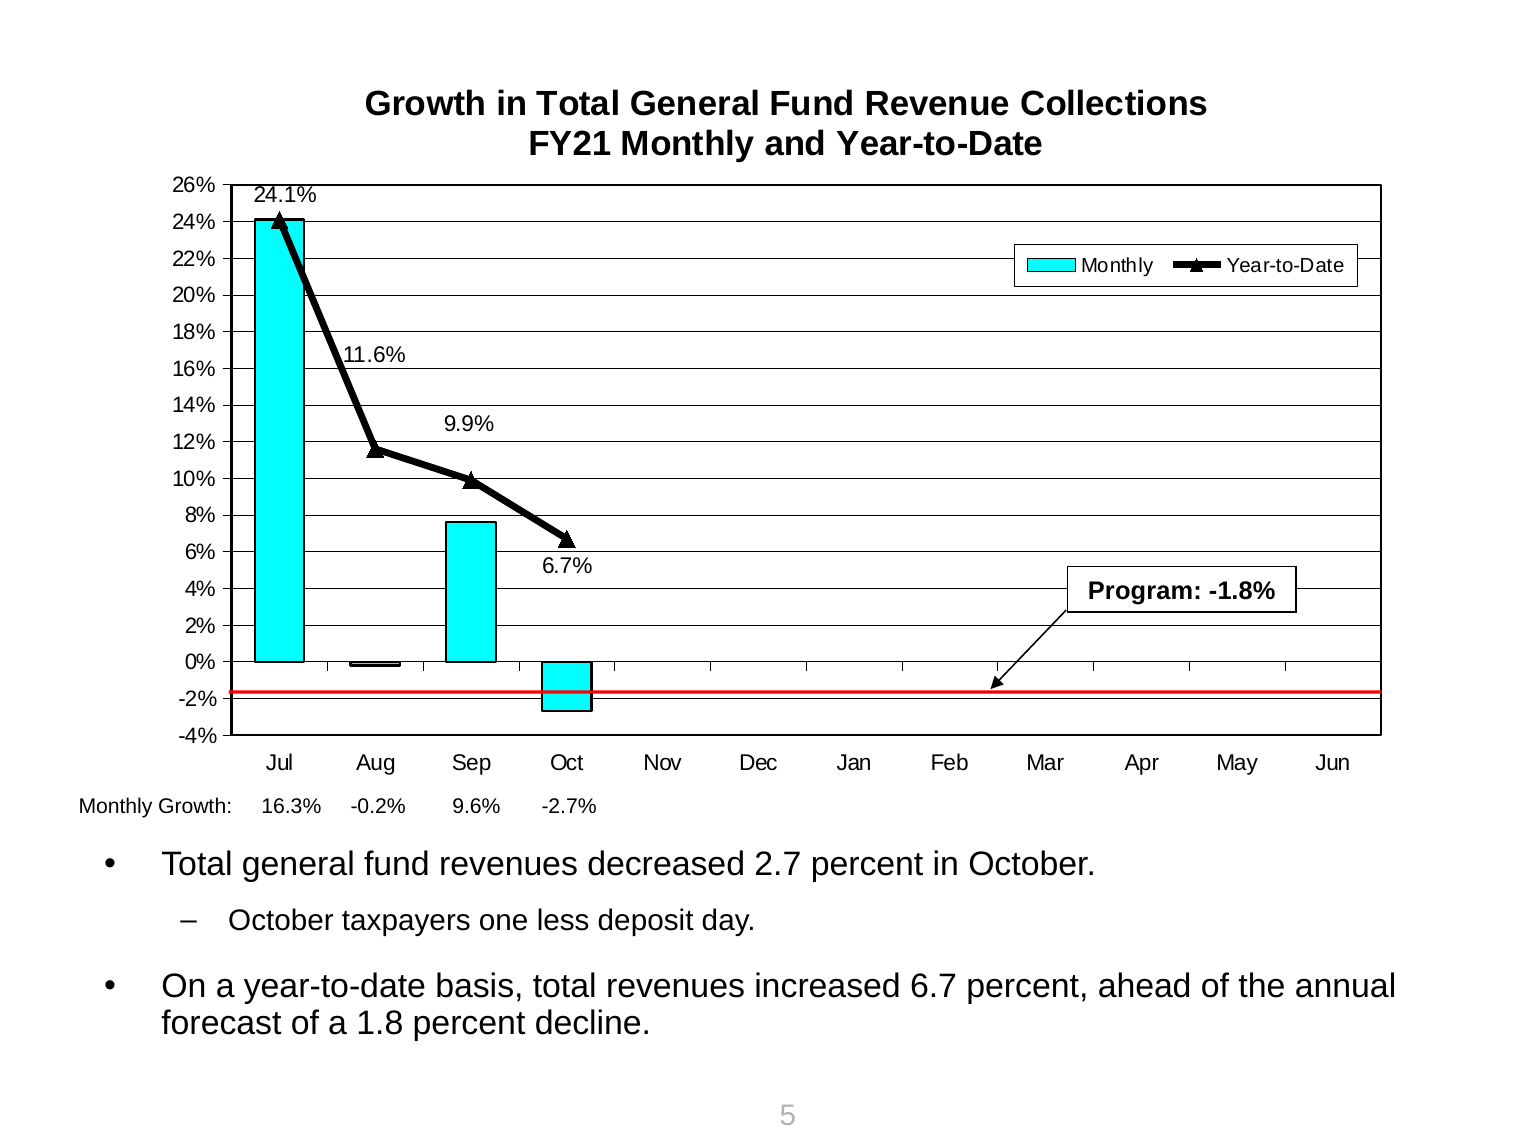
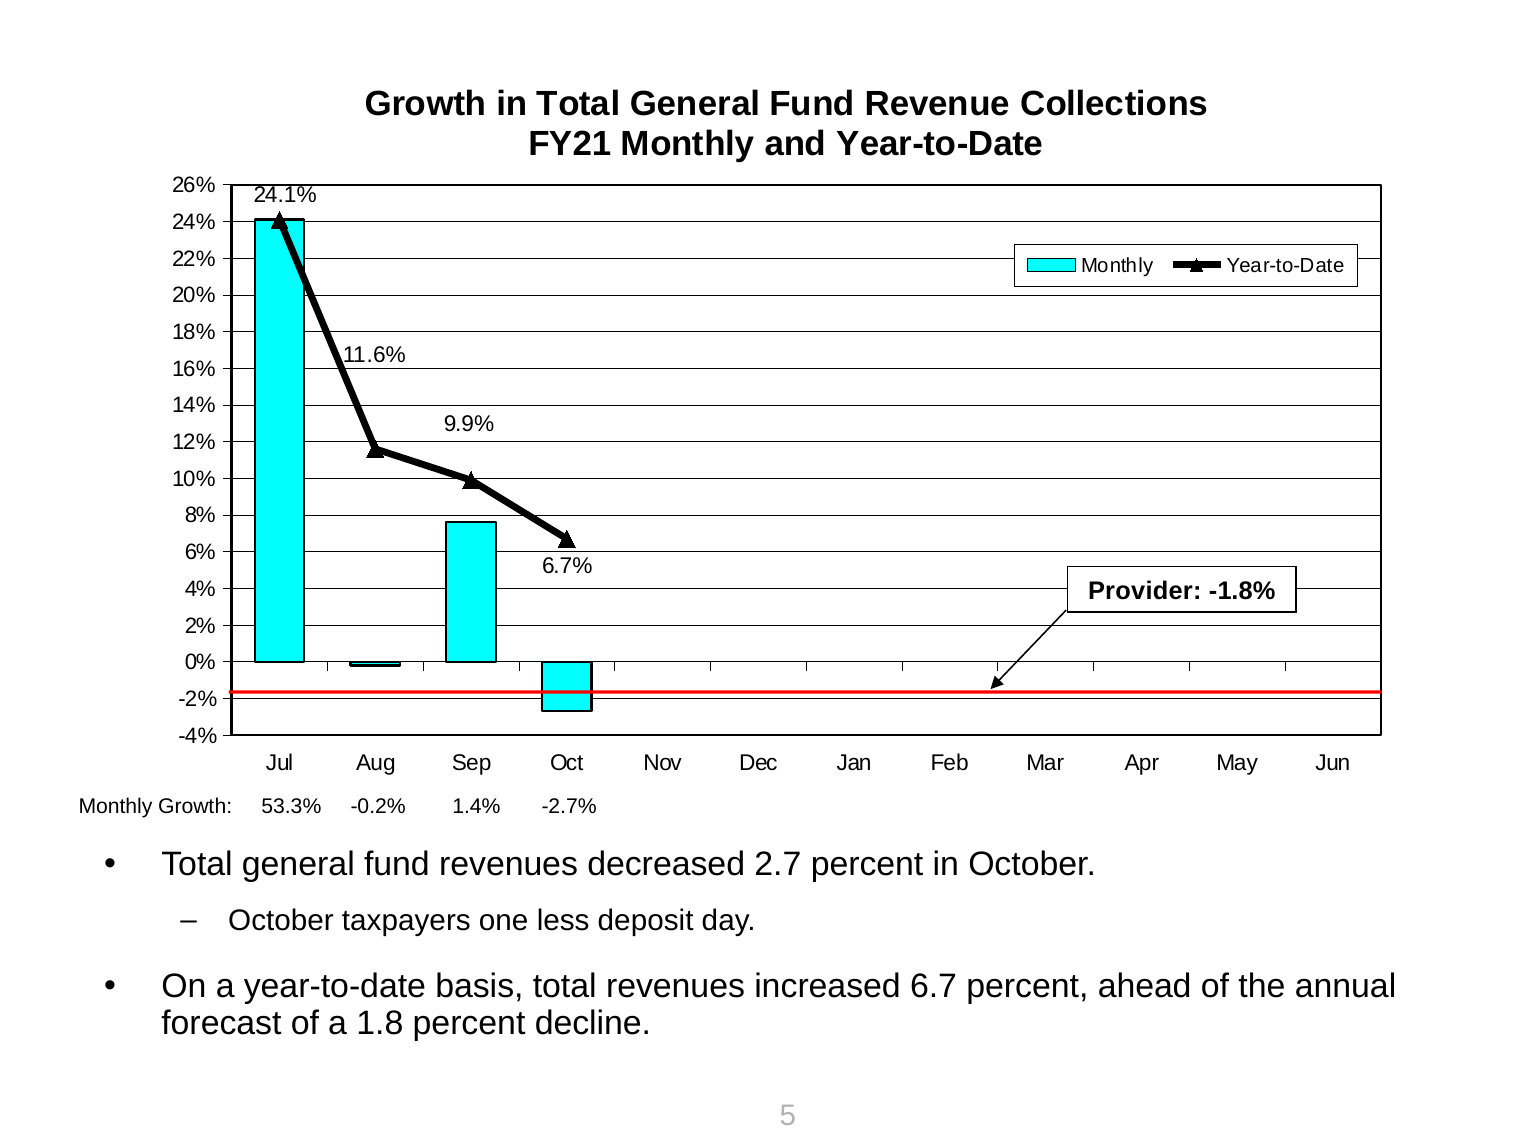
Program: Program -> Provider
16.3%: 16.3% -> 53.3%
9.6%: 9.6% -> 1.4%
